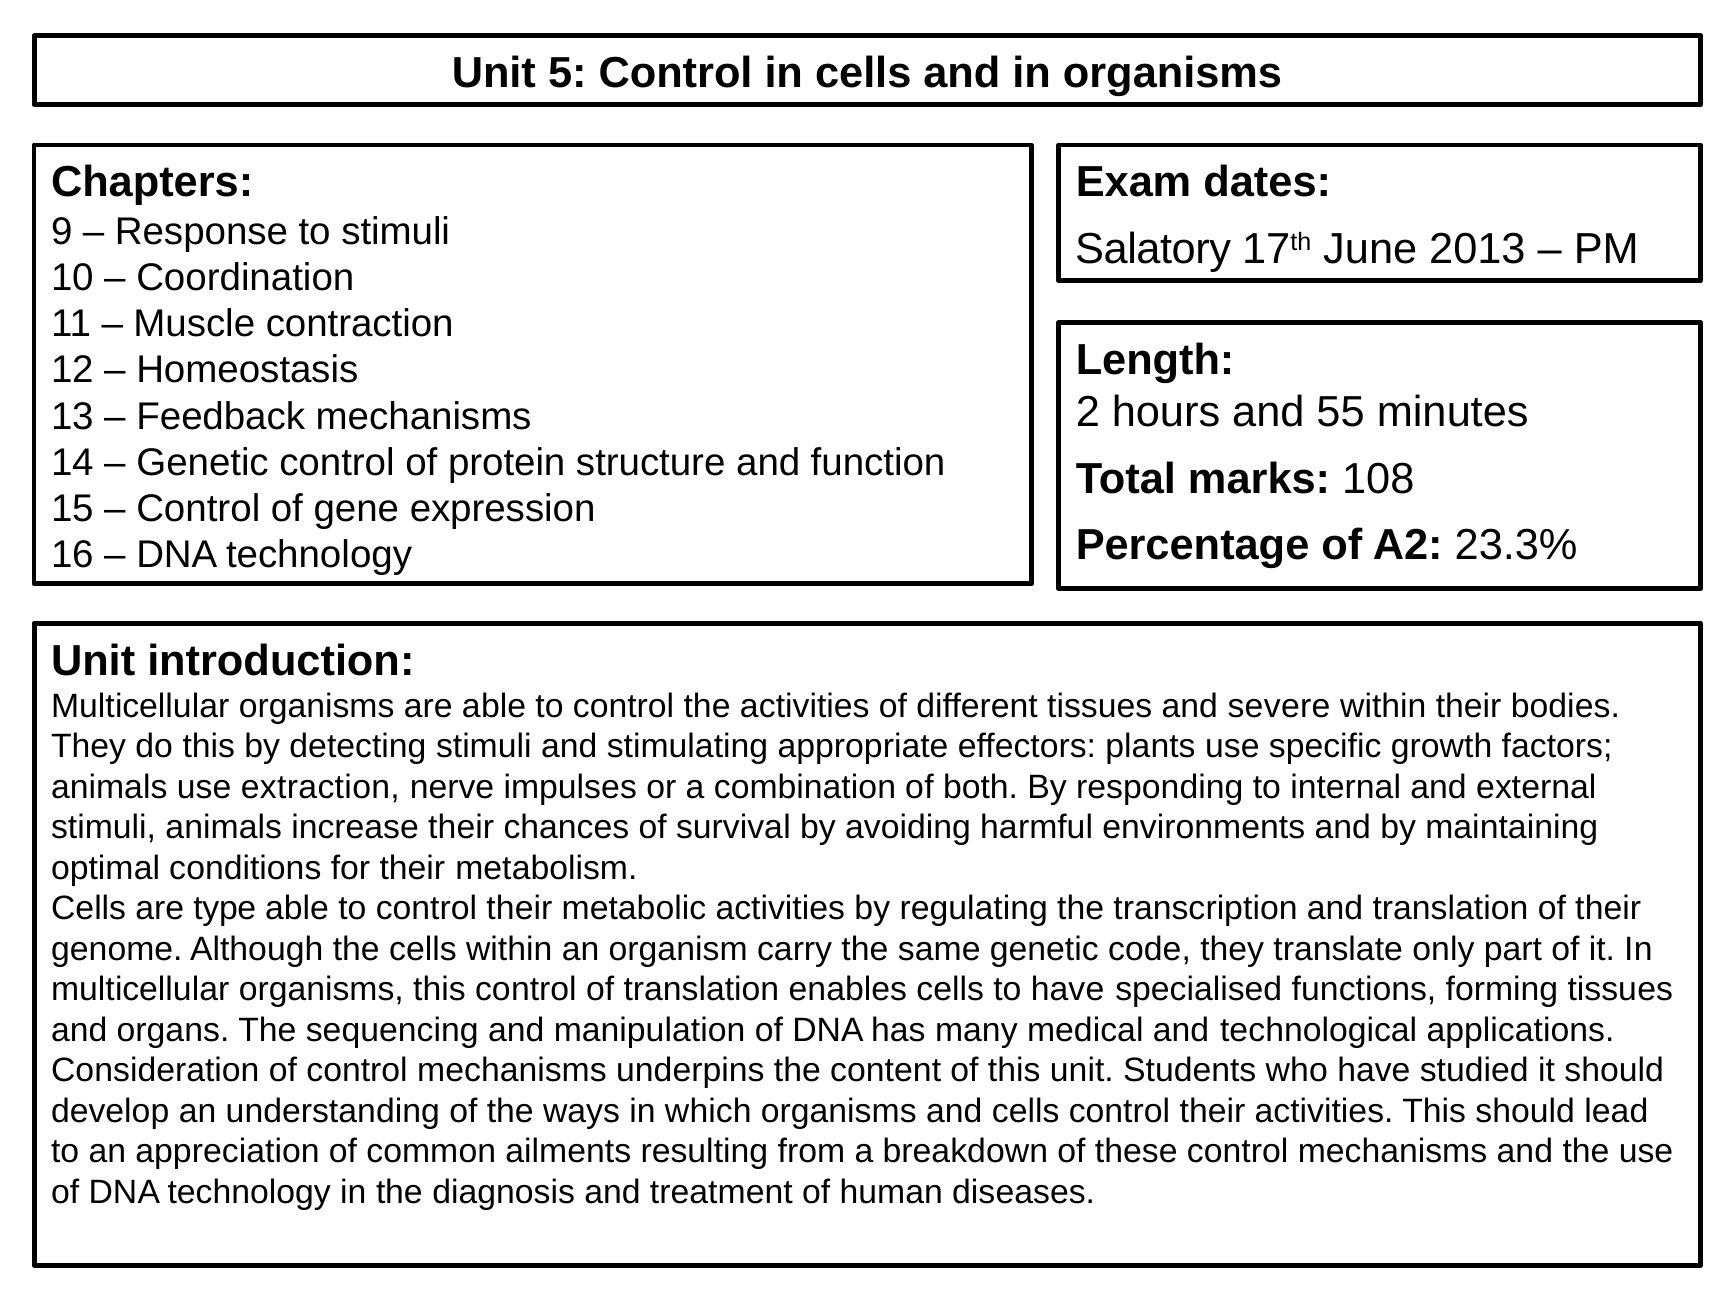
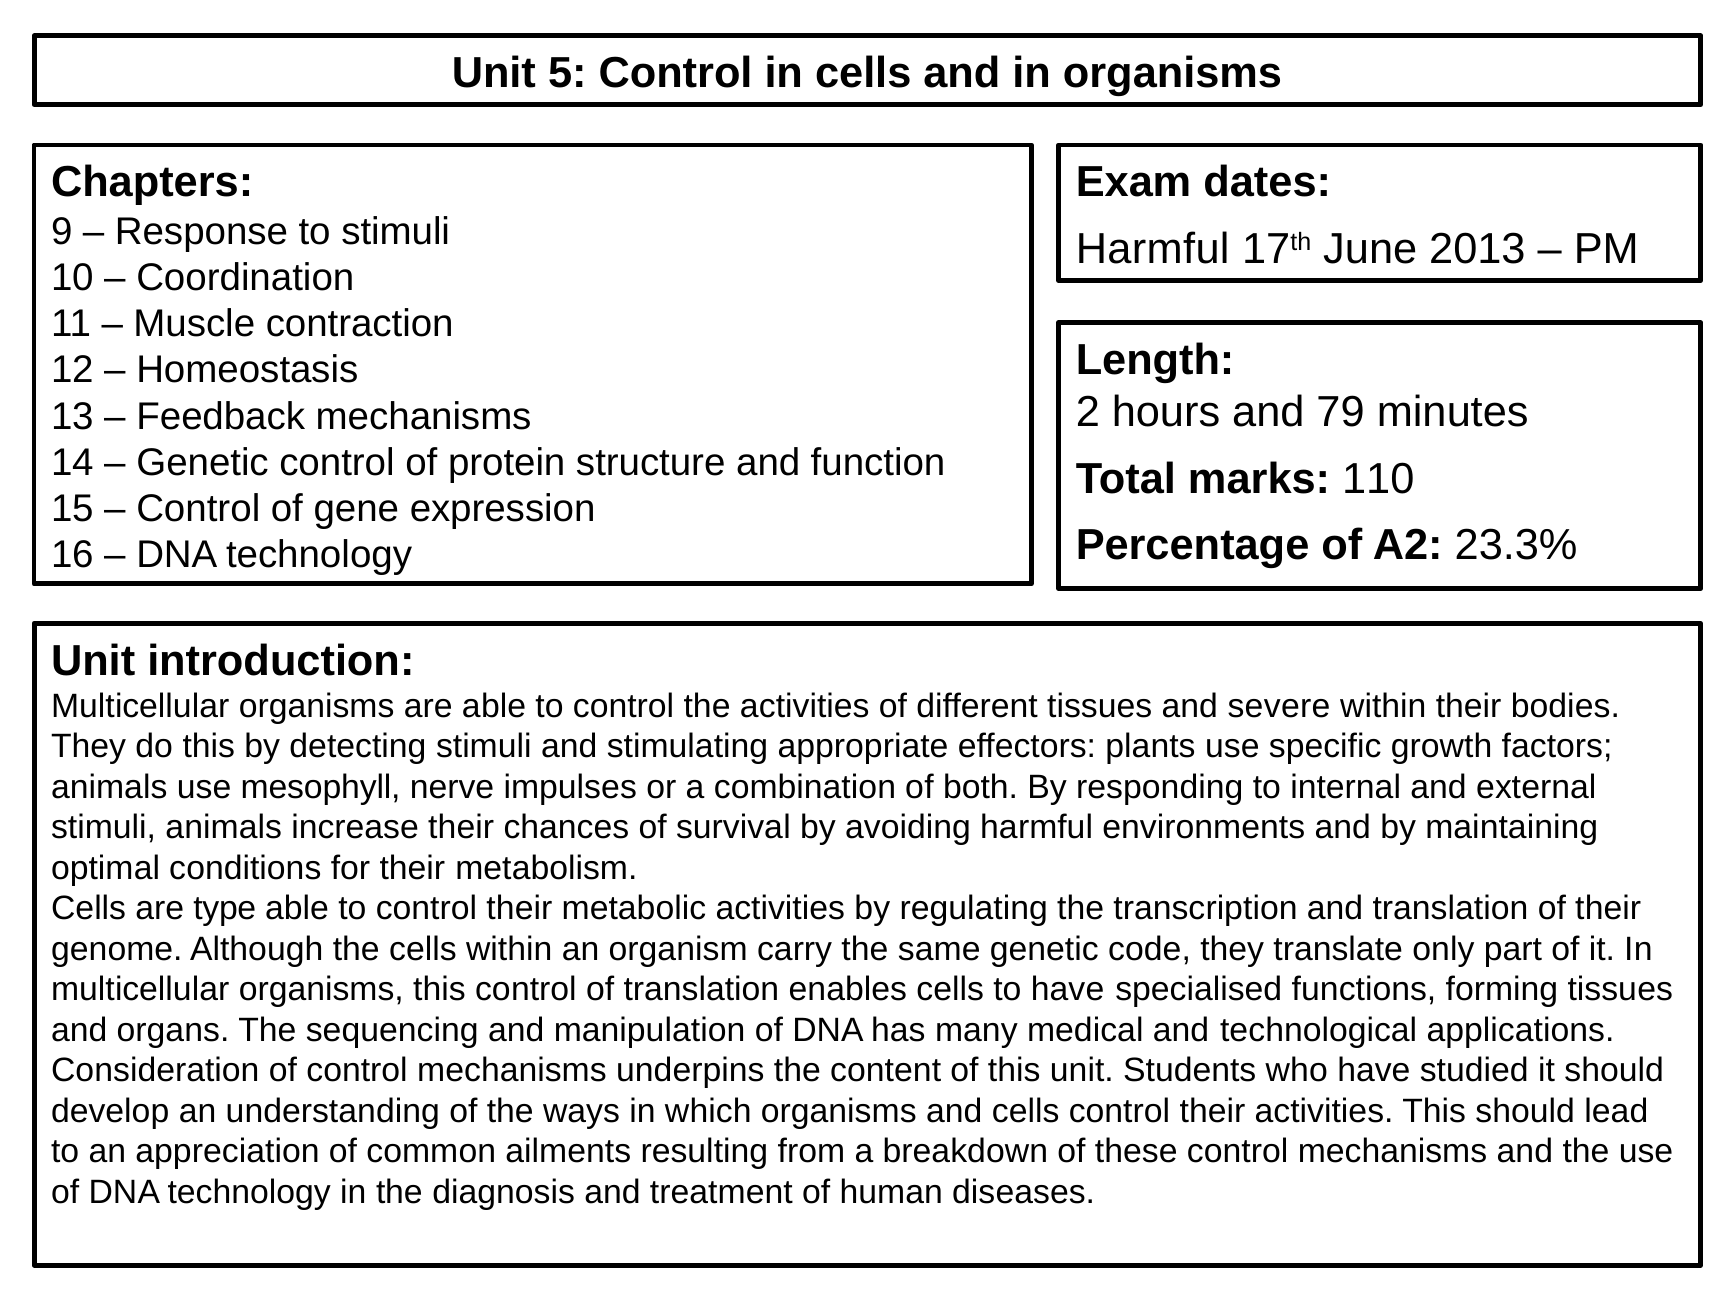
Salatory at (1153, 249): Salatory -> Harmful
55: 55 -> 79
108: 108 -> 110
extraction: extraction -> mesophyll
